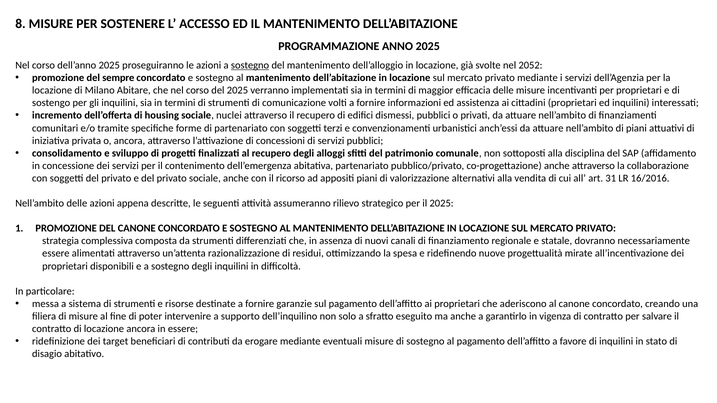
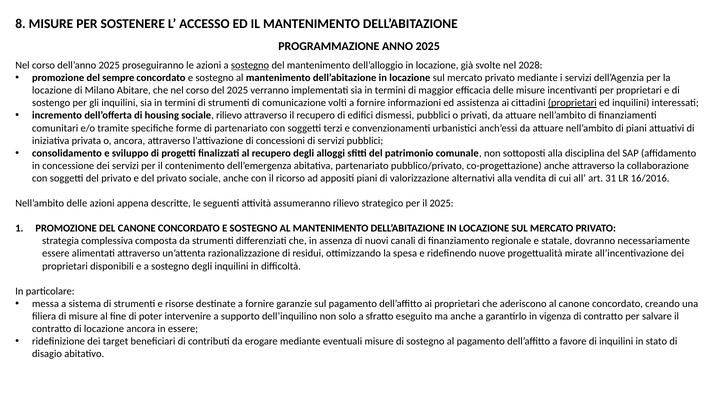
2052: 2052 -> 2028
proprietari at (572, 103) underline: none -> present
sociale nuclei: nuclei -> rilievo
